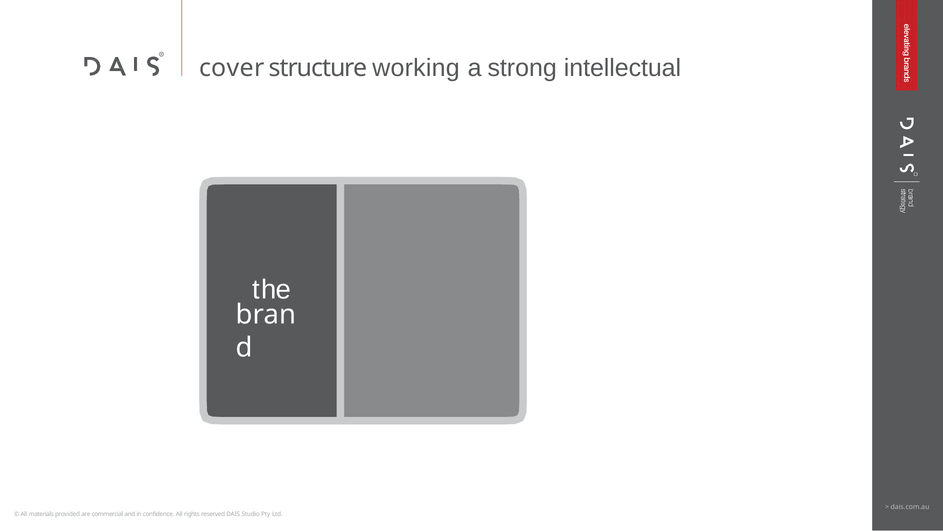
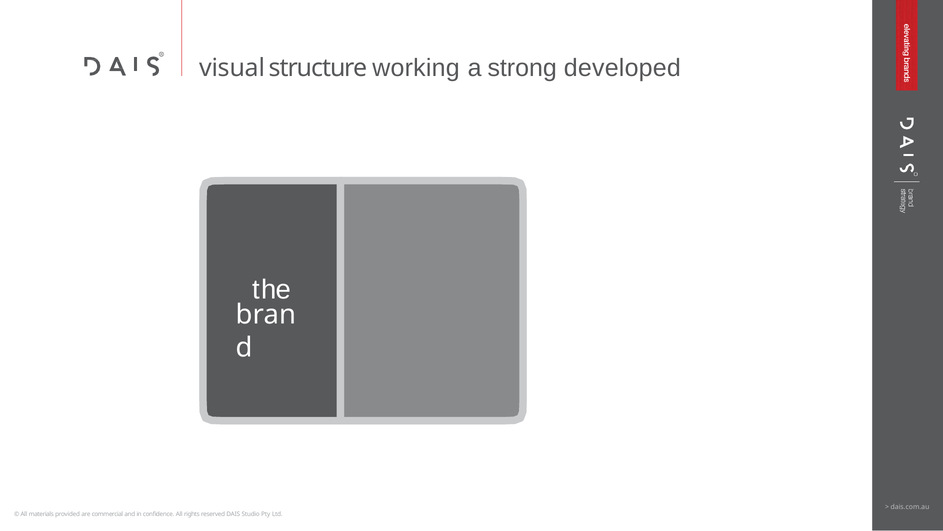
cover: cover -> visual
intellectual: intellectual -> developed
